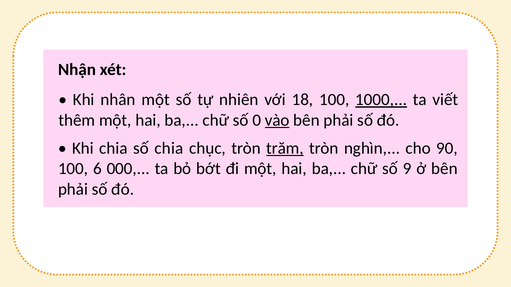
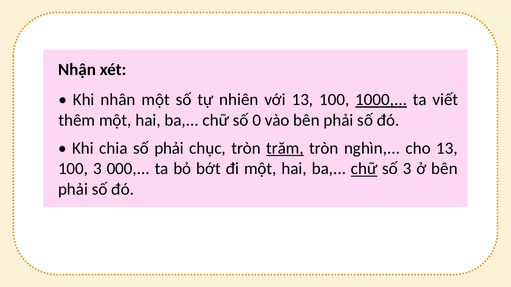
với 18: 18 -> 13
vào underline: present -> none
số chia: chia -> phải
cho 90: 90 -> 13
100 6: 6 -> 3
chữ at (364, 169) underline: none -> present
số 9: 9 -> 3
